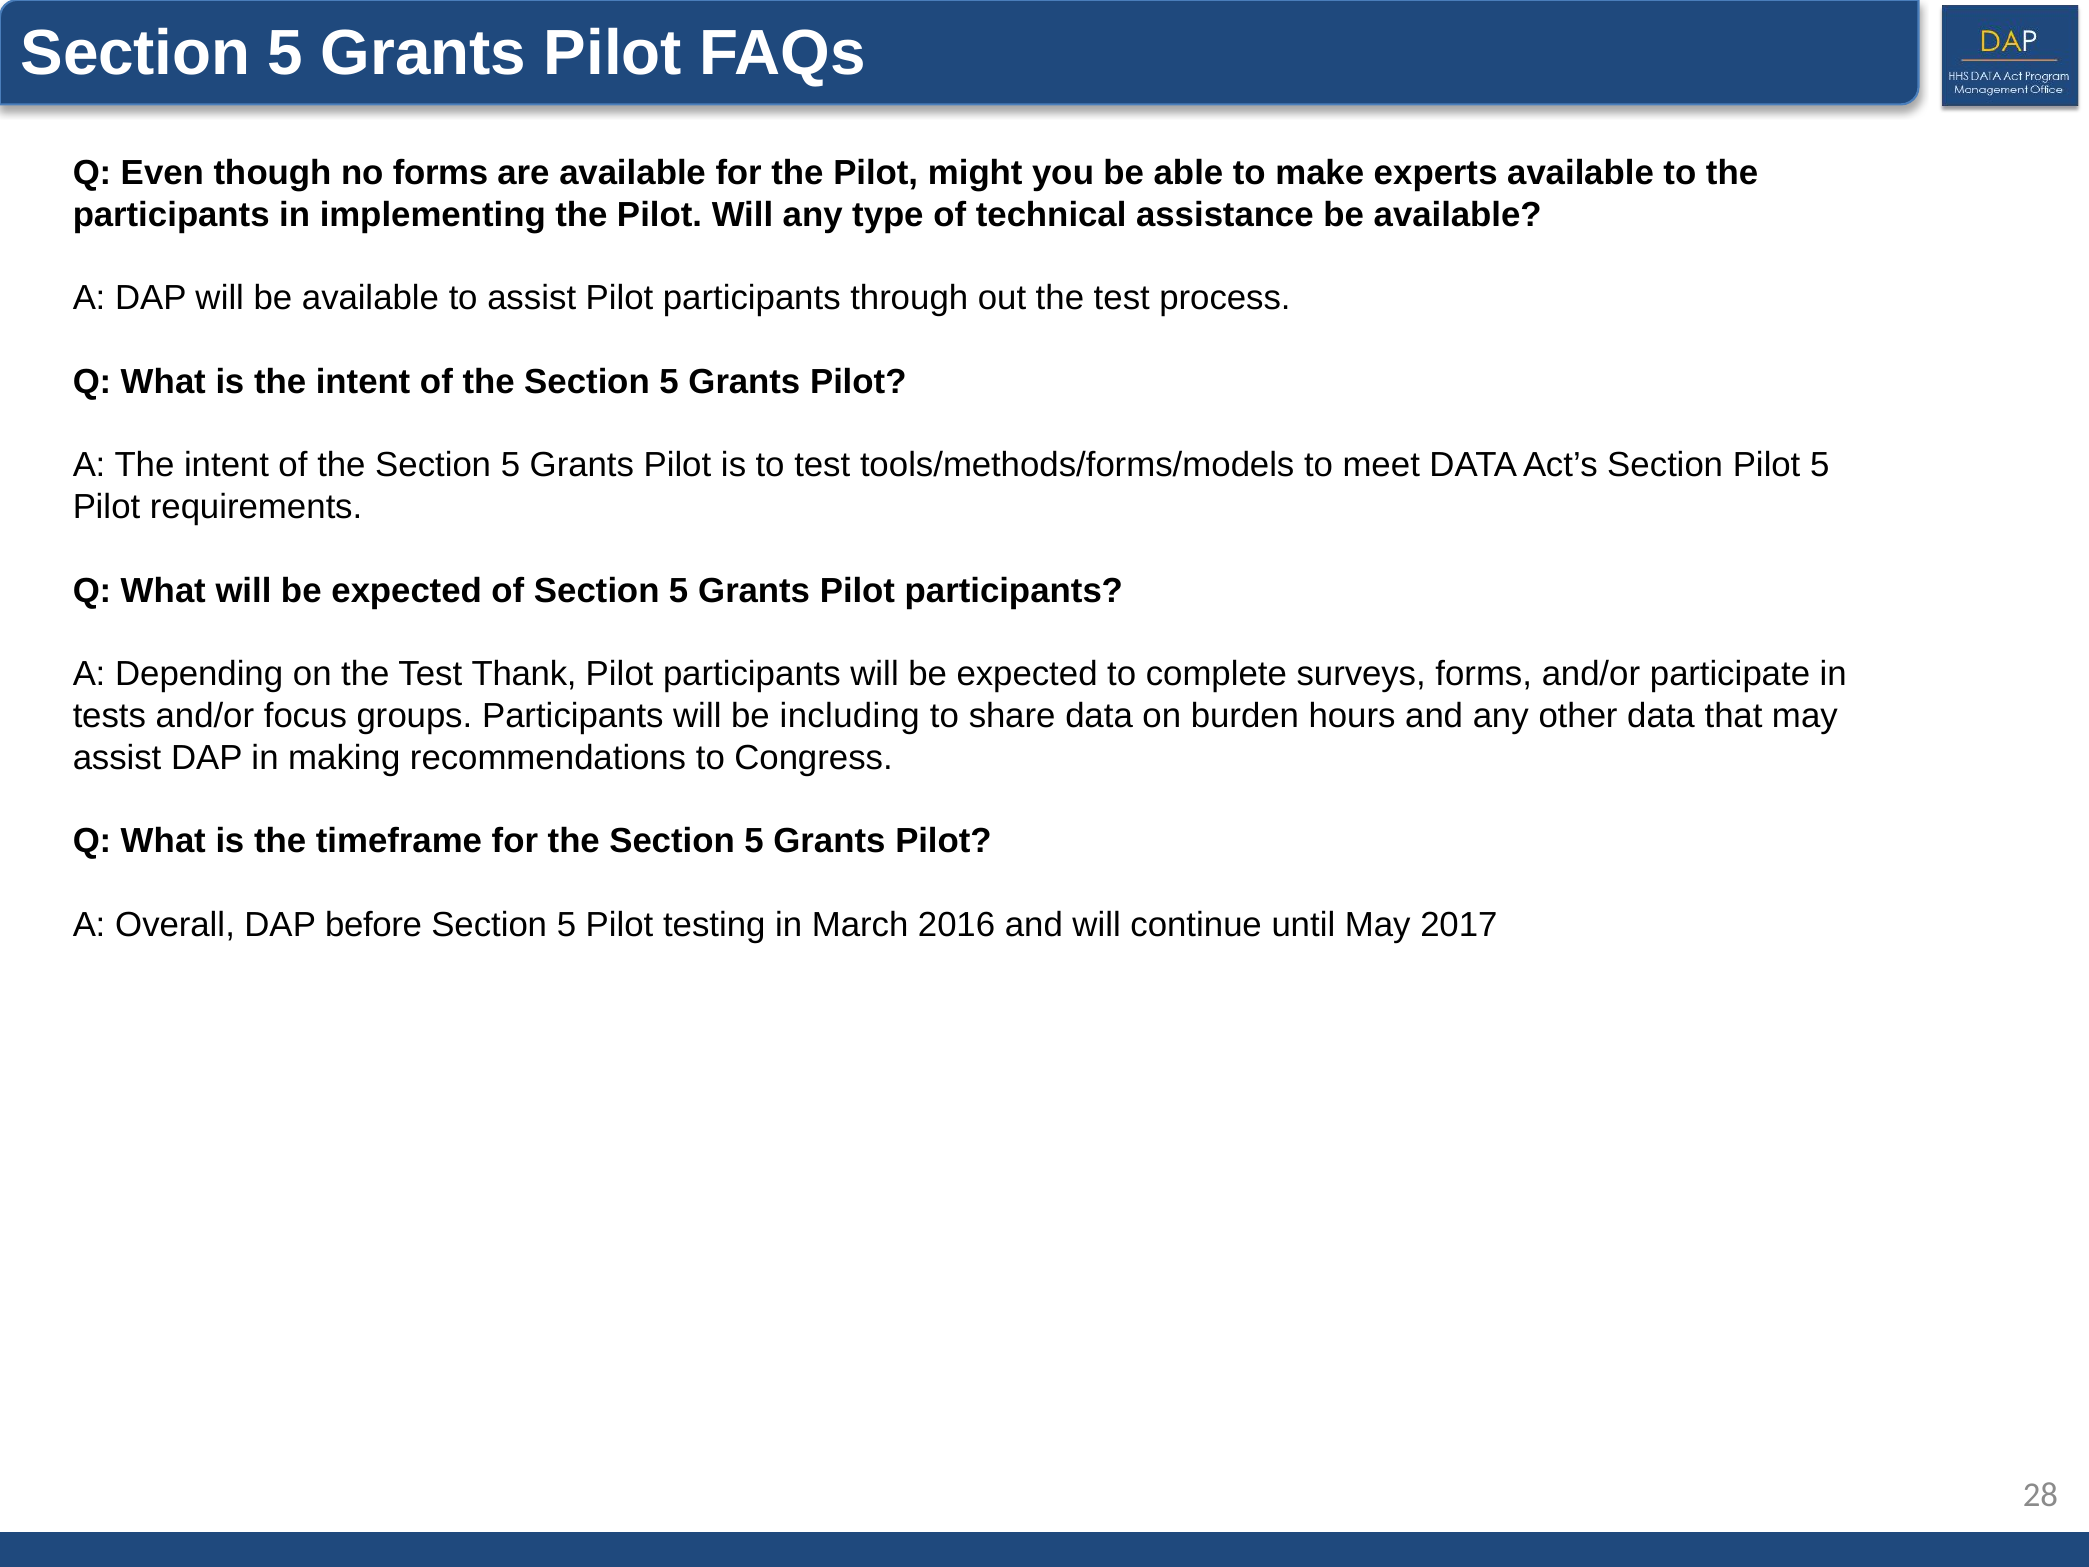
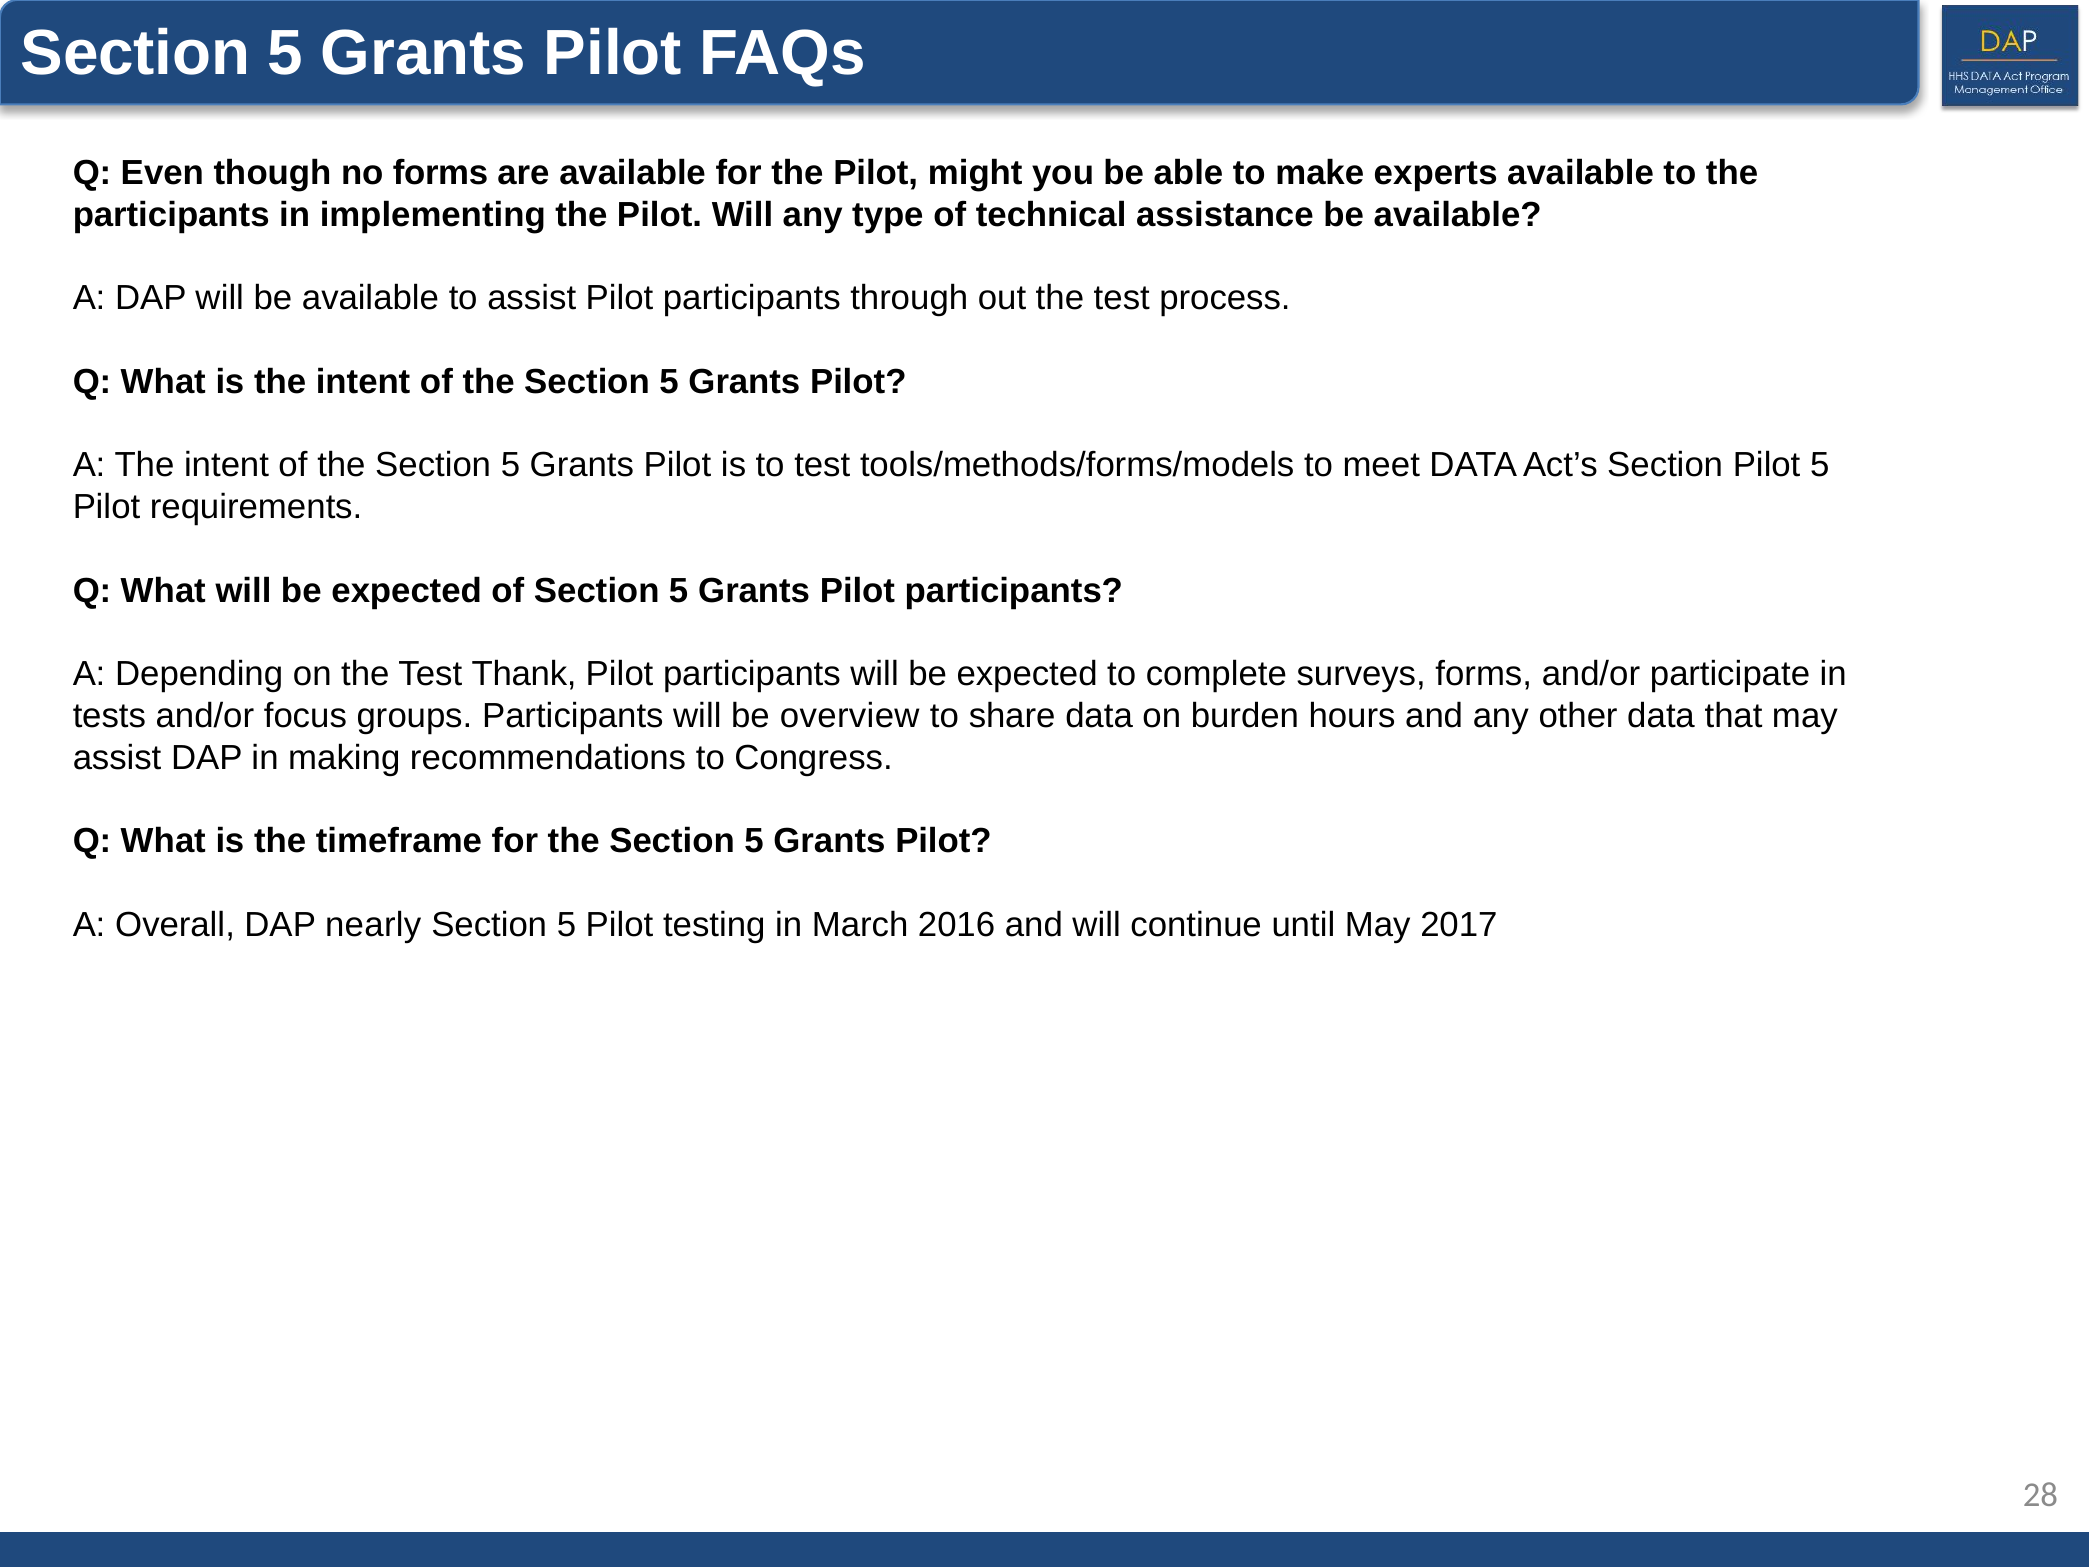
including: including -> overview
before: before -> nearly
